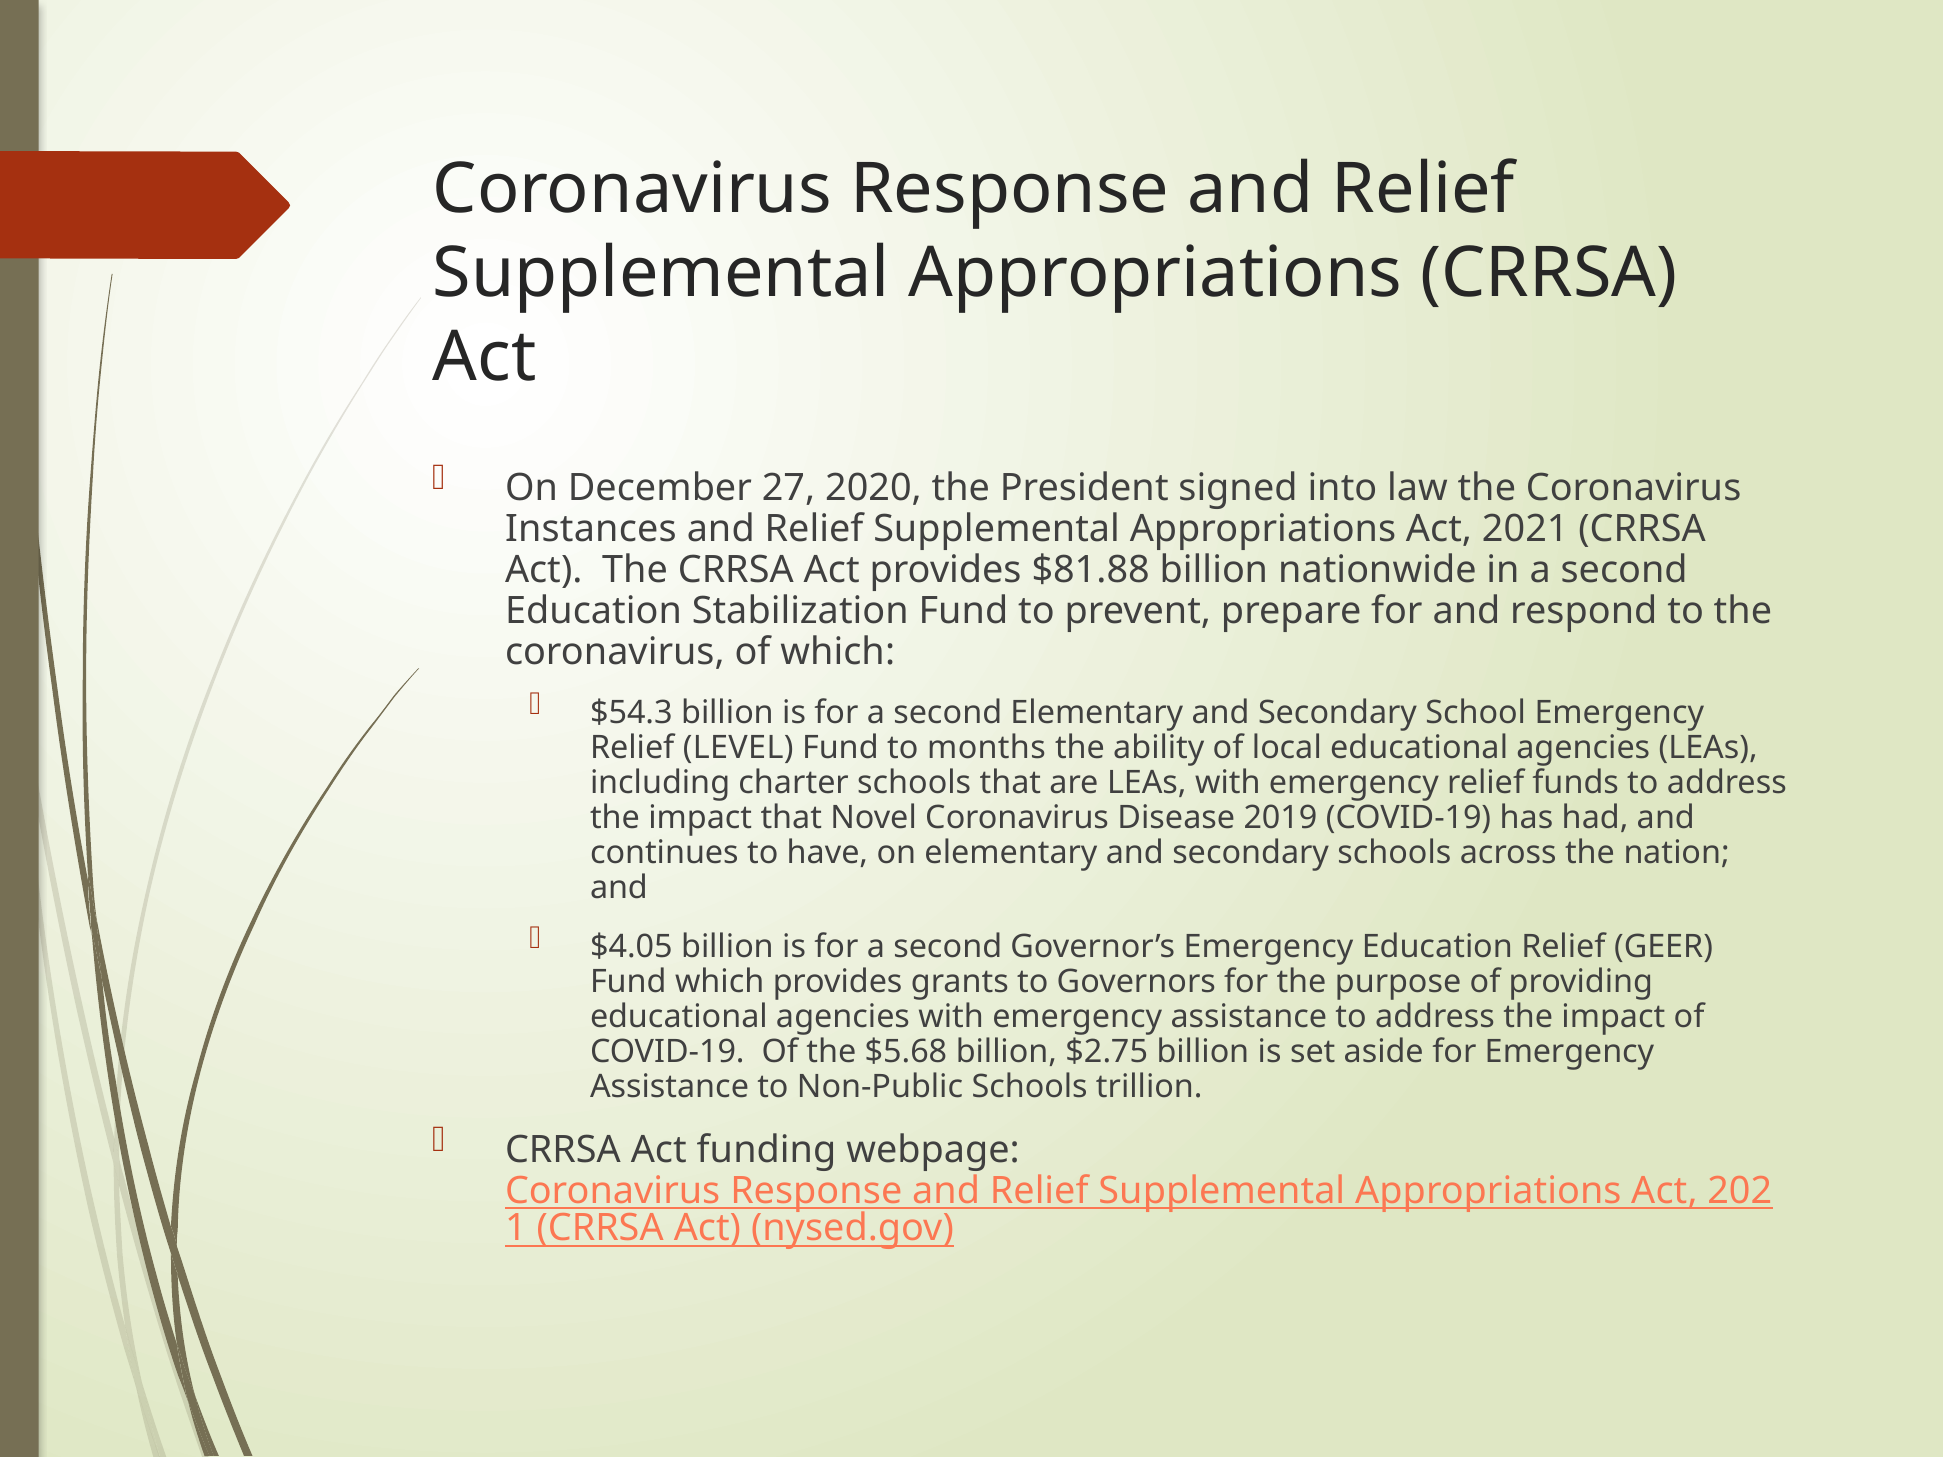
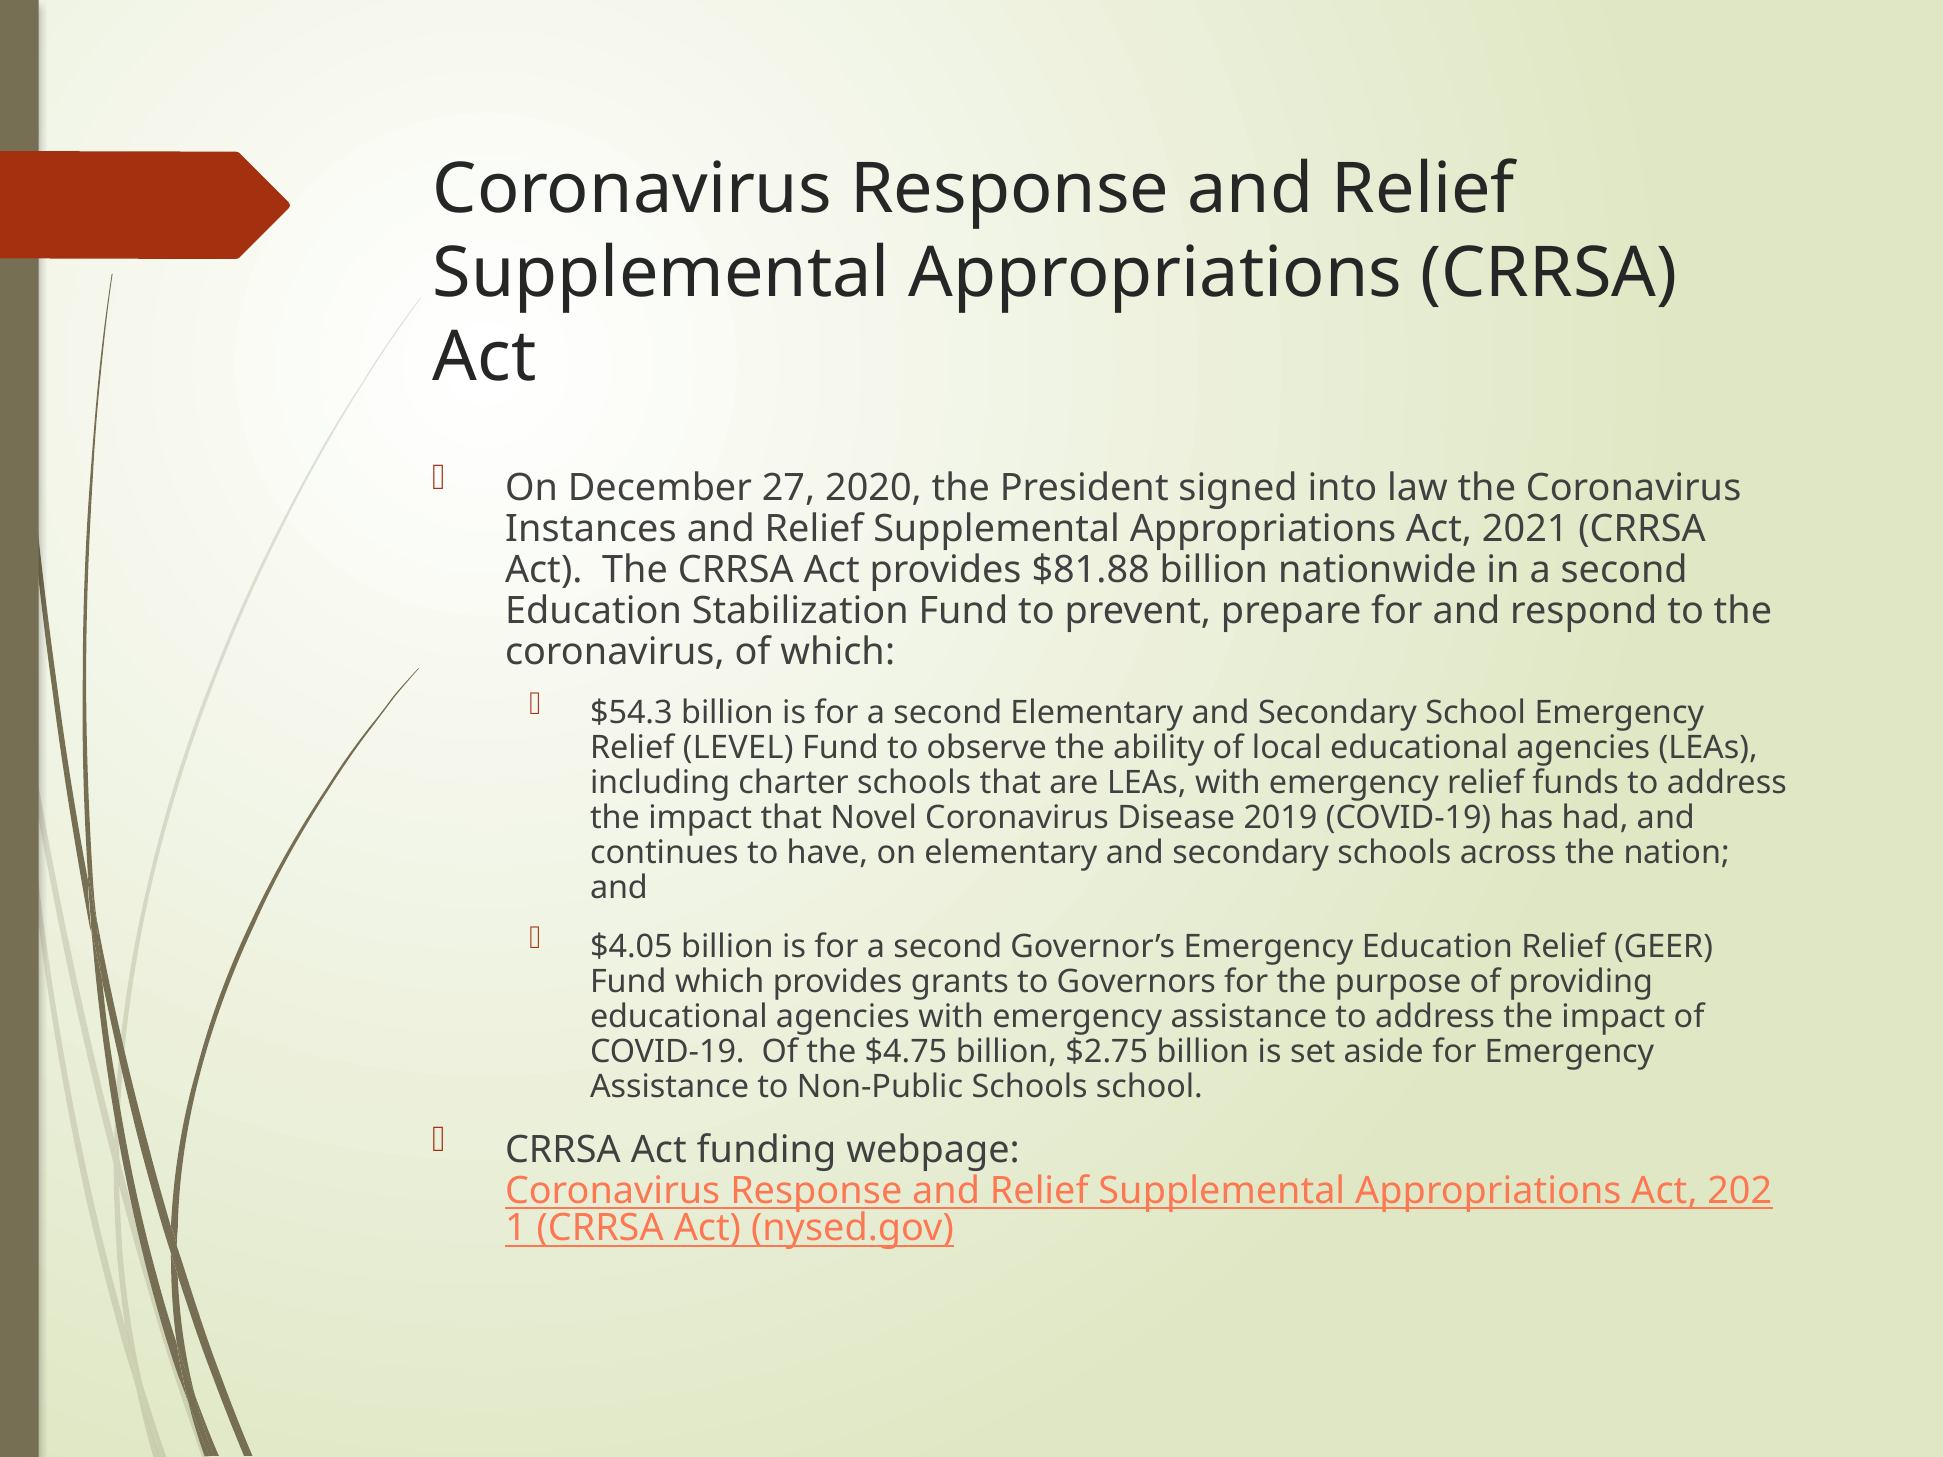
months: months -> observe
$5.68: $5.68 -> $4.75
Schools trillion: trillion -> school
